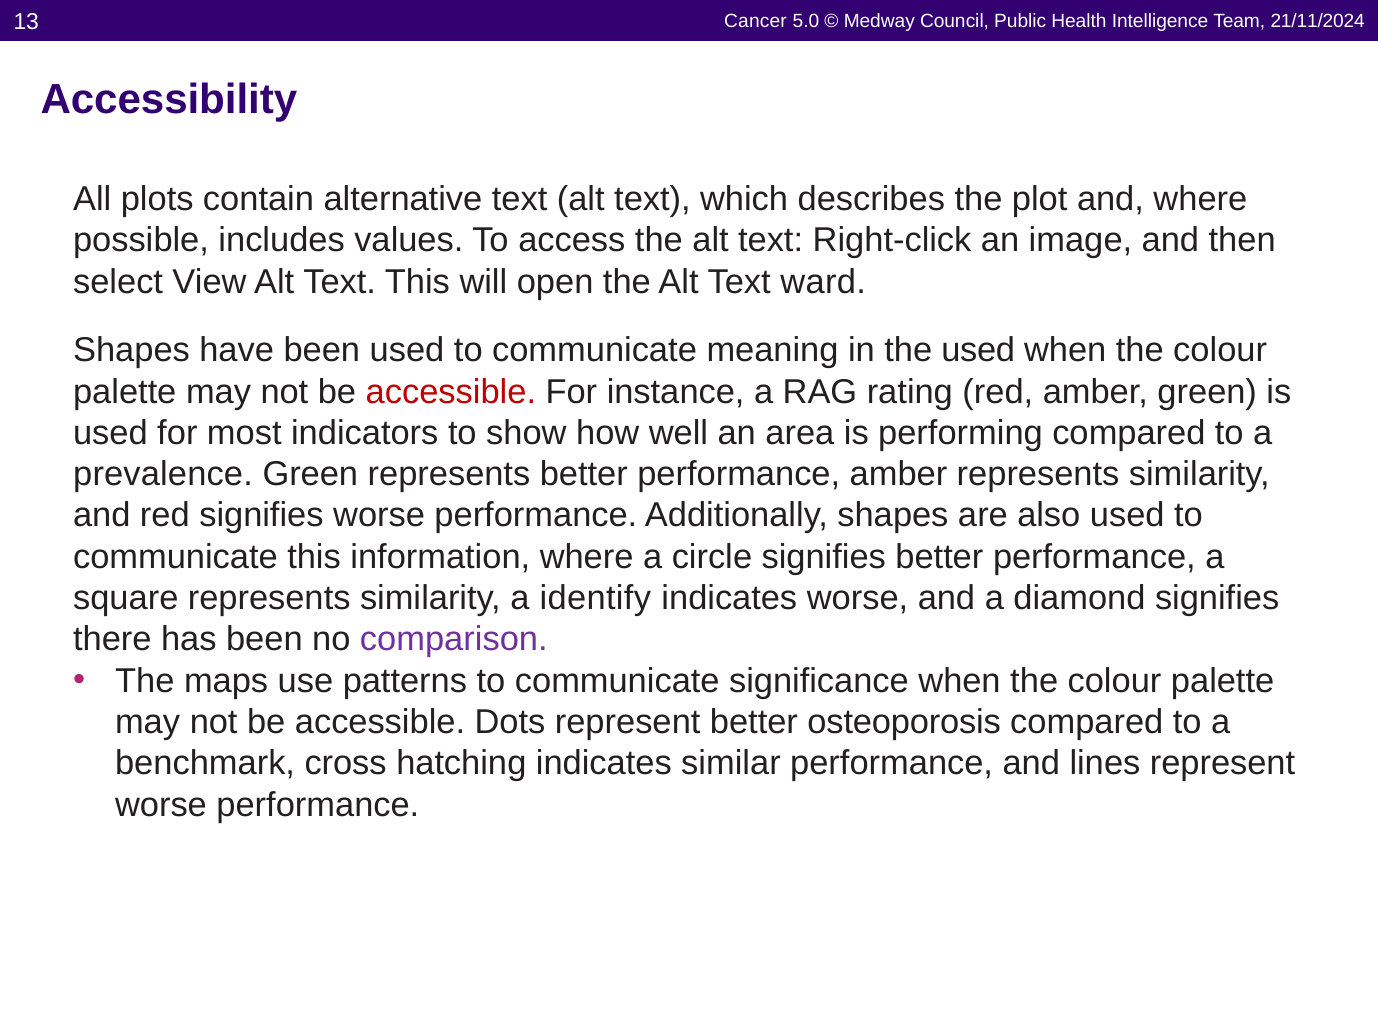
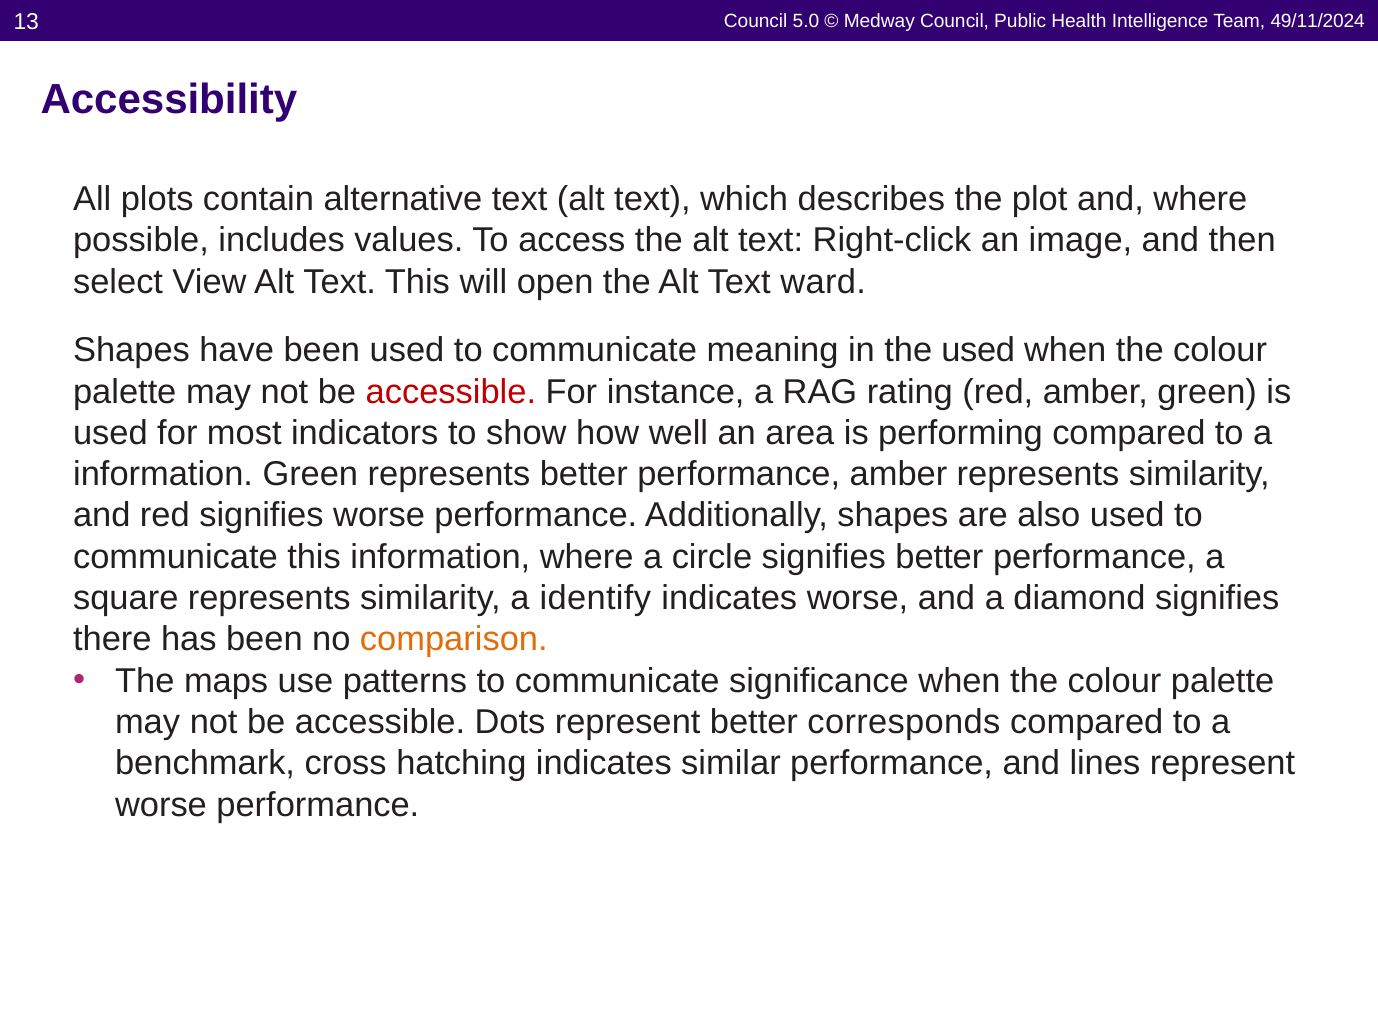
13 Cancer: Cancer -> Council
21/11/2024: 21/11/2024 -> 49/11/2024
prevalence at (163, 475): prevalence -> information
comparison colour: purple -> orange
osteoporosis: osteoporosis -> corresponds
